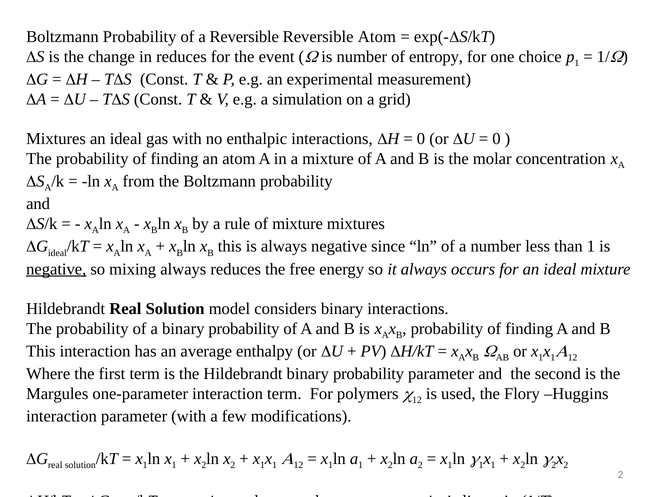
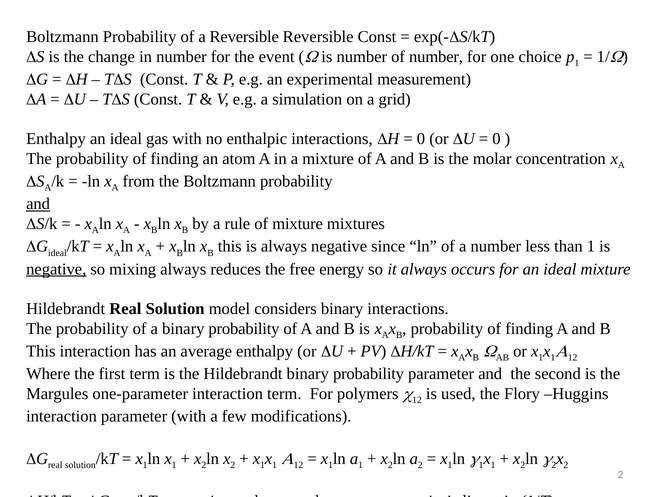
Reversible Atom: Atom -> Const
in reduces: reduces -> number
of entropy: entropy -> number
Mixtures at (56, 139): Mixtures -> Enthalpy
and at (38, 204) underline: none -> present
